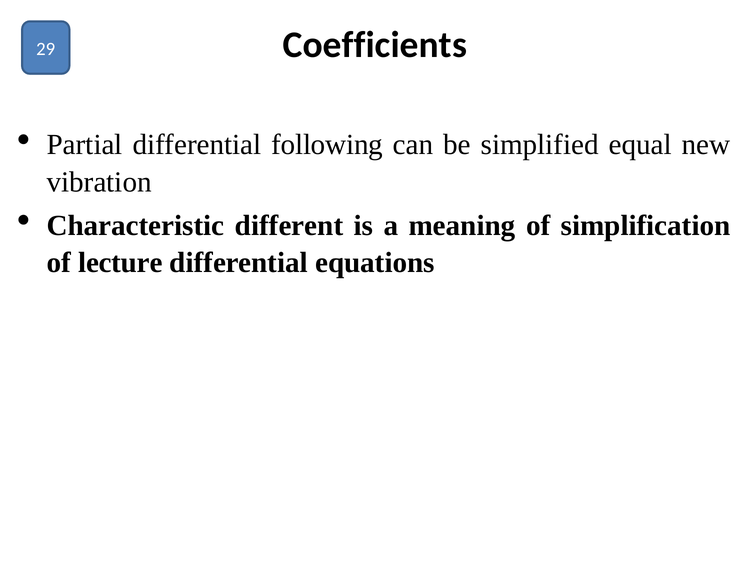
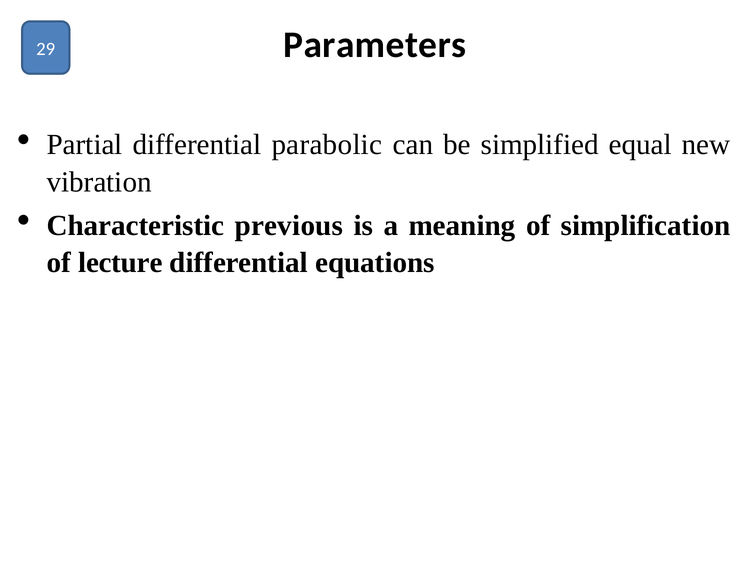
Coefficients: Coefficients -> Parameters
following: following -> parabolic
different: different -> previous
